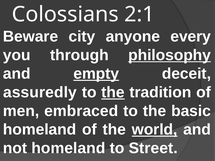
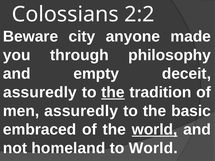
2:1: 2:1 -> 2:2
every: every -> made
philosophy underline: present -> none
empty underline: present -> none
men embraced: embraced -> assuredly
homeland at (40, 130): homeland -> embraced
to Street: Street -> World
